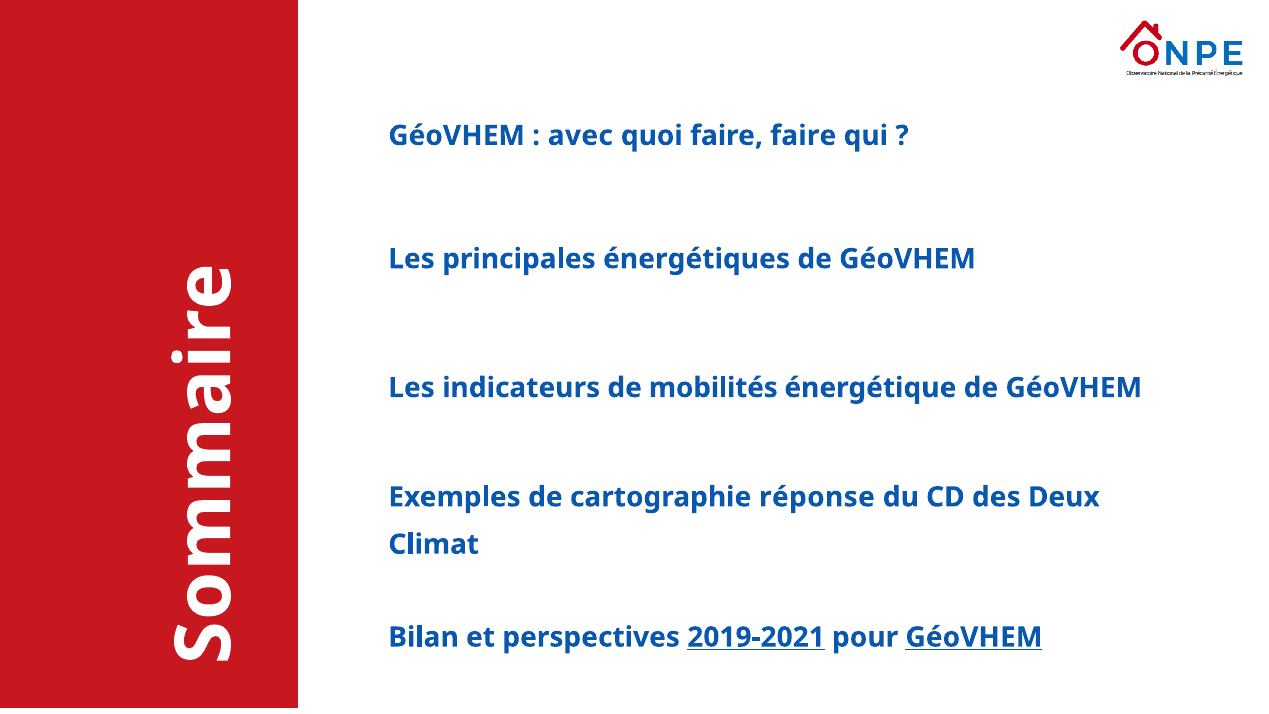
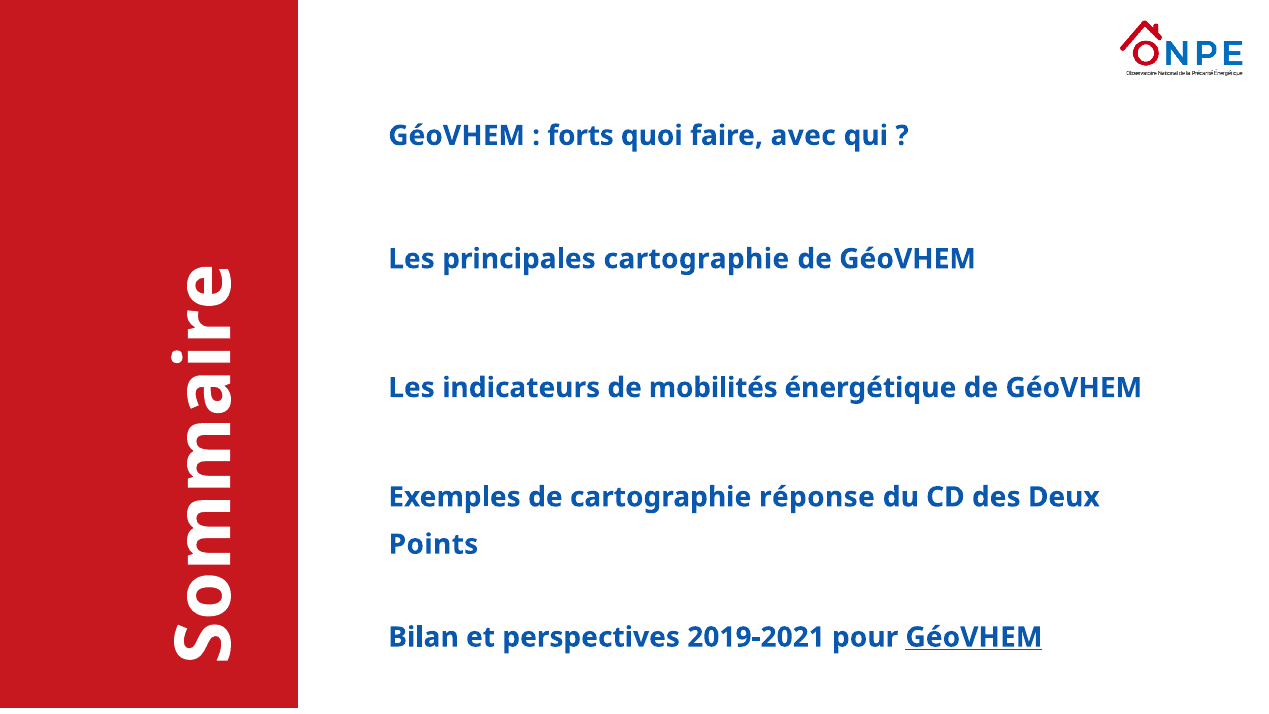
avec: avec -> forts
faire faire: faire -> avec
principales énergétiques: énergétiques -> cartographie
Climat: Climat -> Points
2019-2021 underline: present -> none
